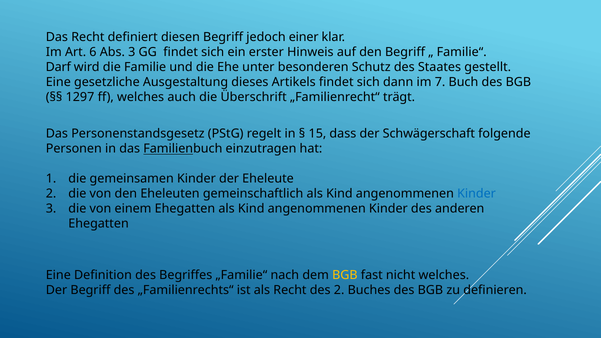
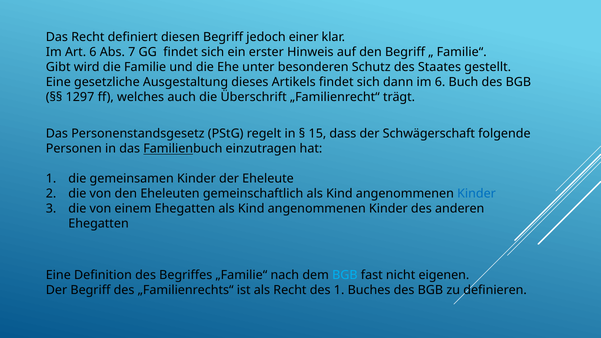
Abs 3: 3 -> 7
Darf: Darf -> Gibt
im 7: 7 -> 6
BGB at (345, 275) colour: yellow -> light blue
nicht welches: welches -> eigenen
des 2: 2 -> 1
